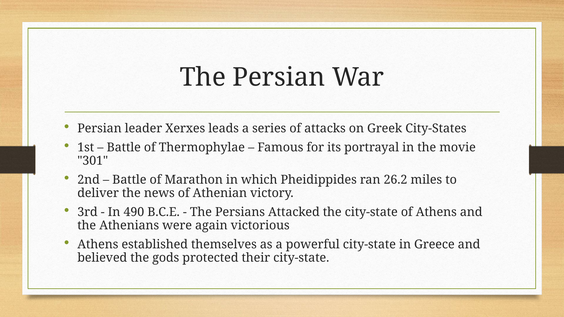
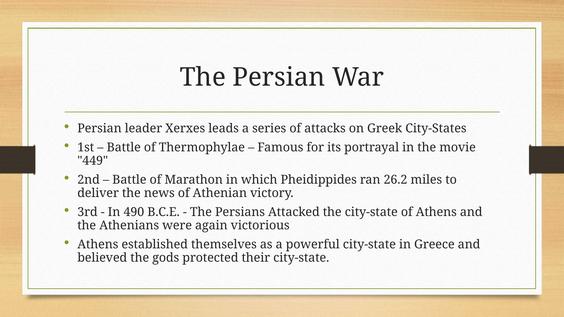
301: 301 -> 449
